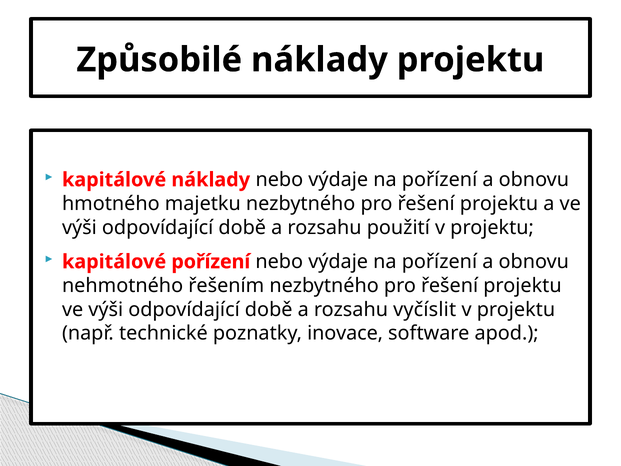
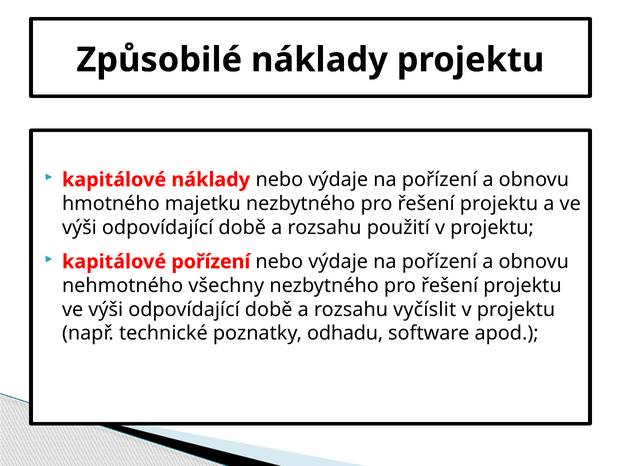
řešením: řešením -> všechny
inovace: inovace -> odhadu
